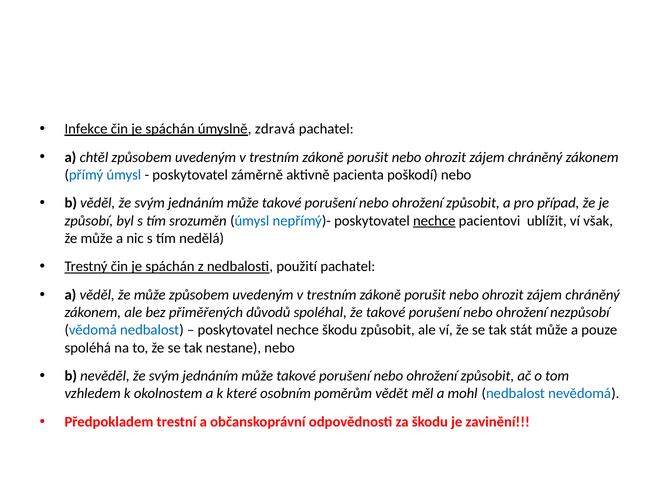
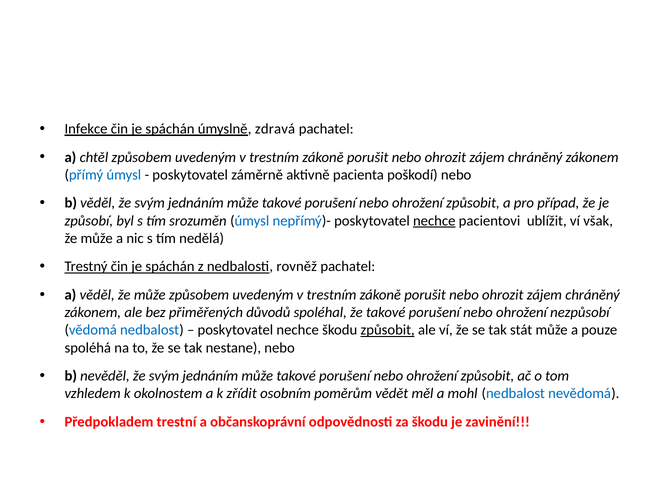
použití: použití -> rovněž
způsobit at (388, 330) underline: none -> present
které: které -> zřídit
